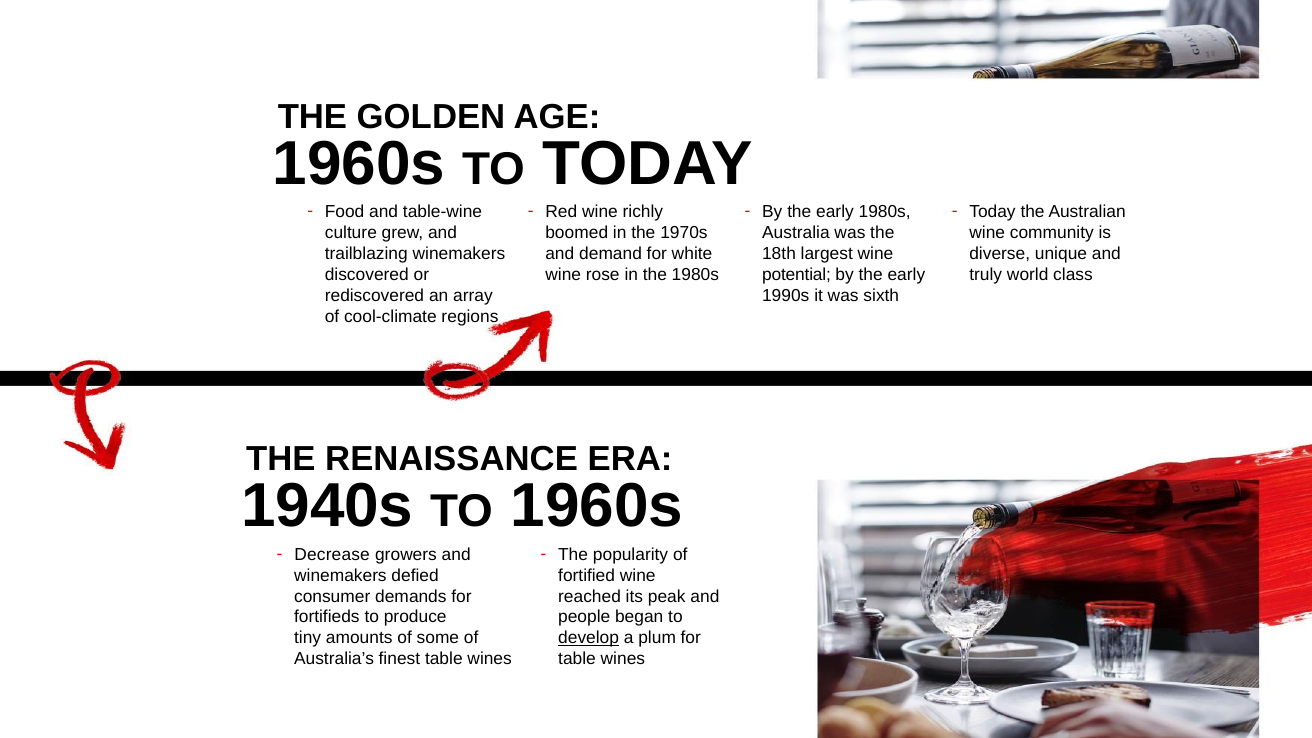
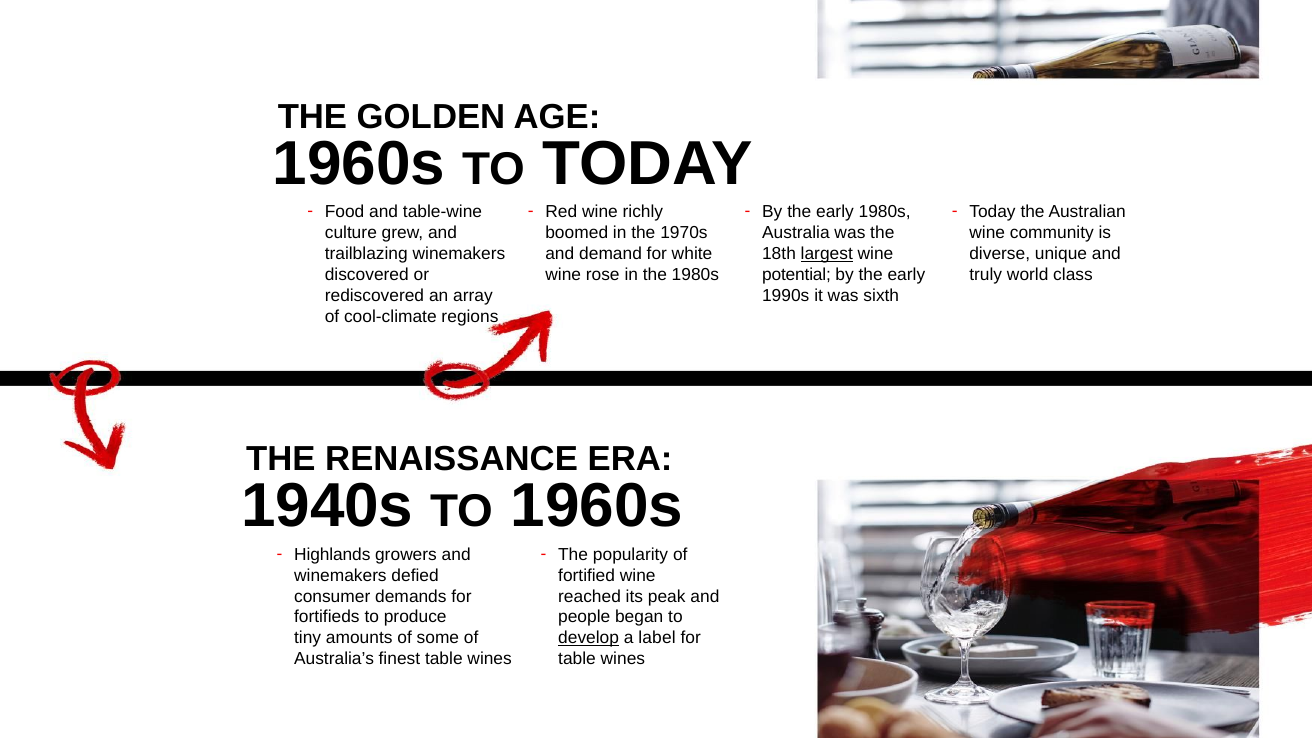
largest underline: none -> present
Decrease: Decrease -> Highlands
plum: plum -> label
